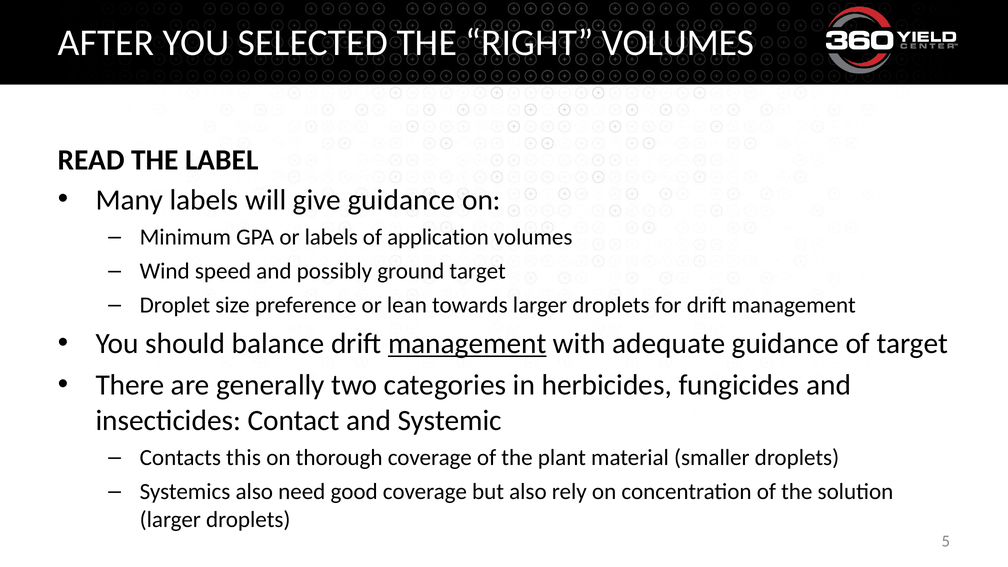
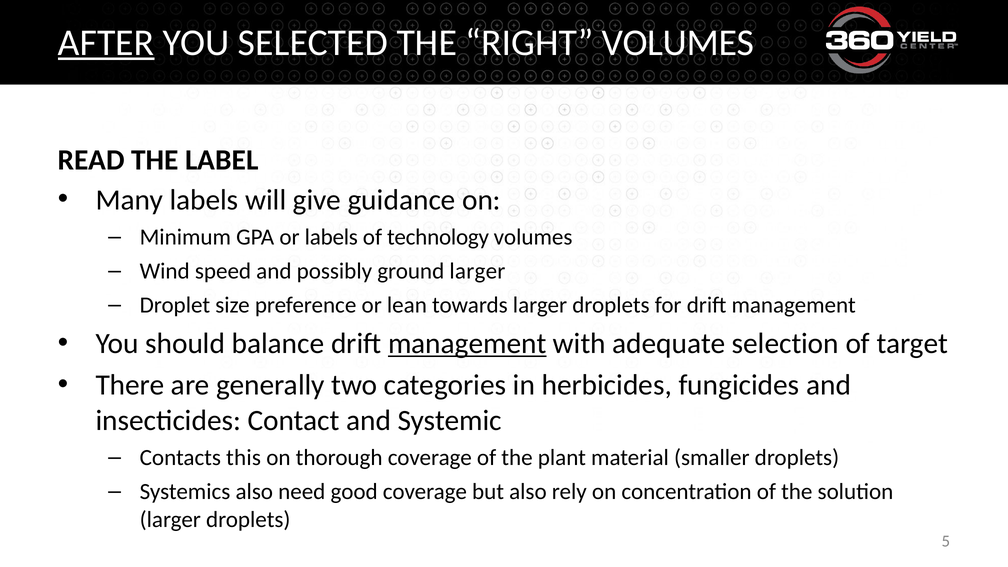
AFTER underline: none -> present
application: application -> technology
ground target: target -> larger
adequate guidance: guidance -> selection
